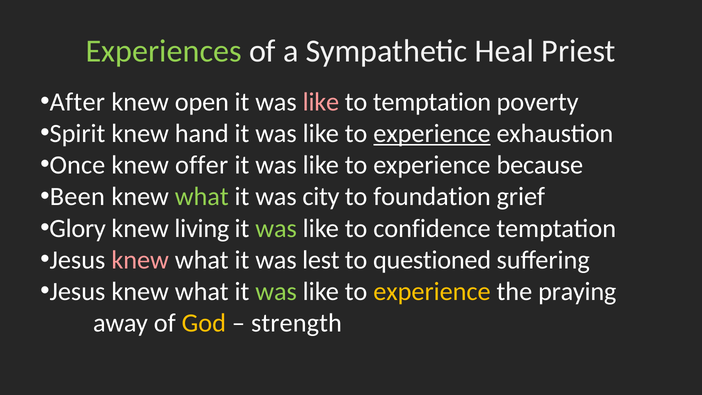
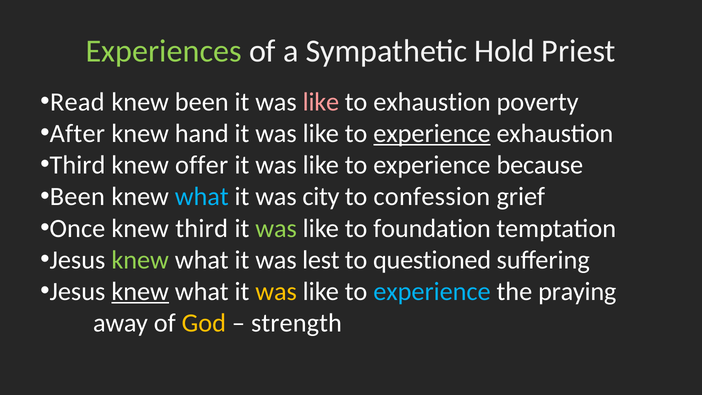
Heal: Heal -> Hold
After: After -> Read
knew open: open -> been
to temptation: temptation -> exhaustion
Spirit: Spirit -> After
Once at (77, 165): Once -> Third
what at (202, 197) colour: light green -> light blue
foundation: foundation -> confession
Glory: Glory -> Once
knew living: living -> third
confidence: confidence -> foundation
knew at (140, 260) colour: pink -> light green
knew at (140, 291) underline: none -> present
was at (276, 291) colour: light green -> yellow
experience at (432, 291) colour: yellow -> light blue
